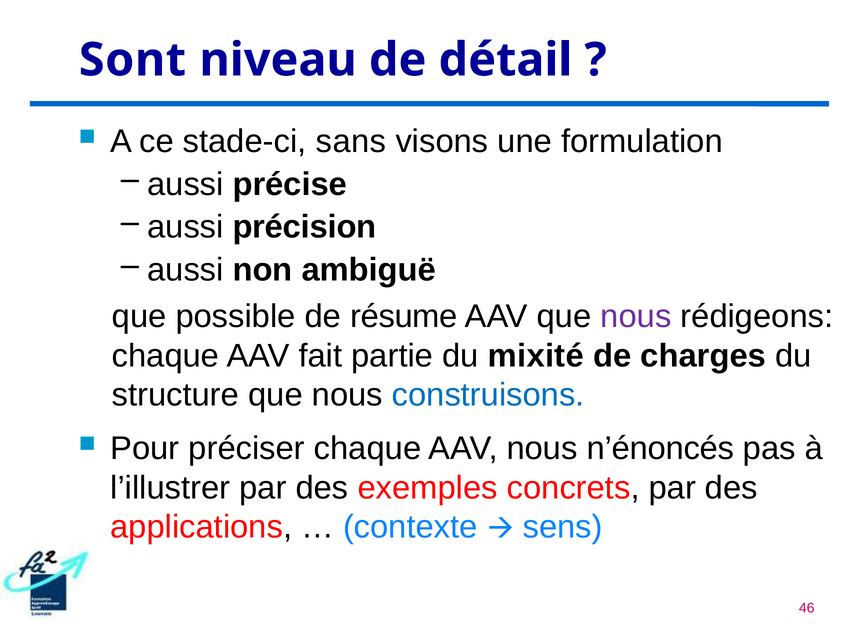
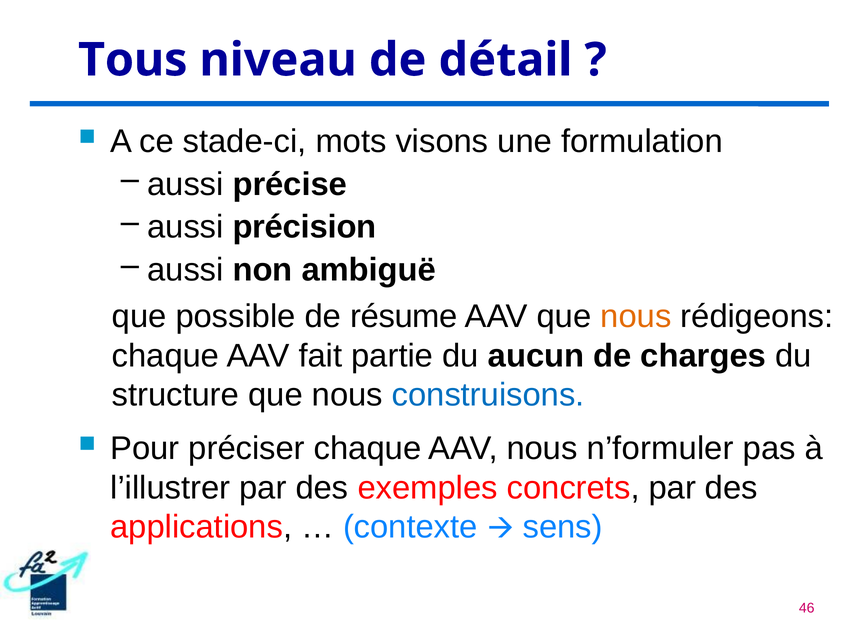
Sont: Sont -> Tous
sans: sans -> mots
nous at (636, 317) colour: purple -> orange
mixité: mixité -> aucun
n’énoncés: n’énoncés -> n’formuler
